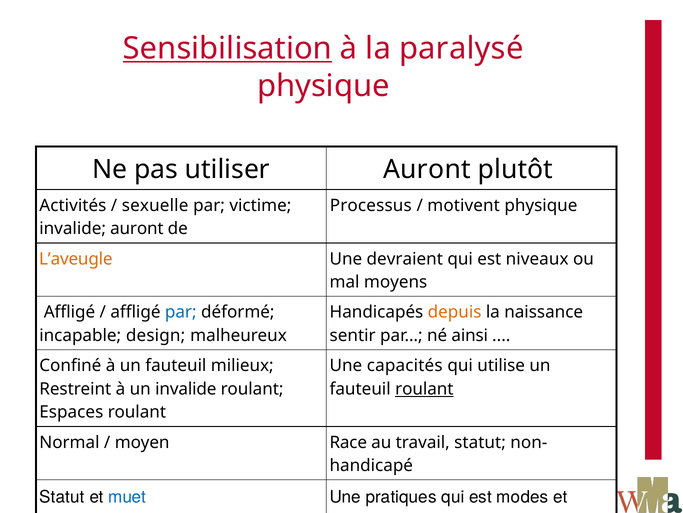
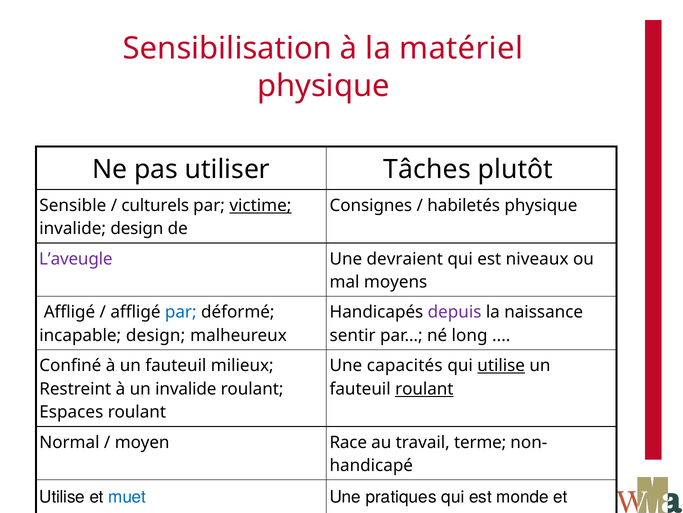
Sensibilisation underline: present -> none
paralysé: paralysé -> matériel
utiliser Auront: Auront -> Tâches
Activités: Activités -> Sensible
sexuelle: sexuelle -> culturels
victime underline: none -> present
Processus: Processus -> Consignes
motivent: motivent -> habiletés
invalide auront: auront -> design
L’aveugle colour: orange -> purple
depuis colour: orange -> purple
ainsi: ainsi -> long
utilise at (501, 365) underline: none -> present
travail statut: statut -> terme
Statut at (62, 496): Statut -> Utilise
modes: modes -> monde
